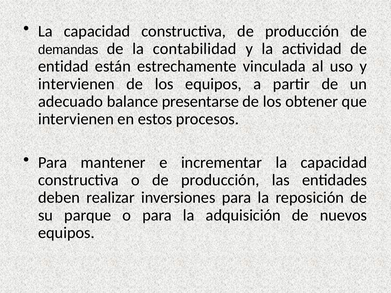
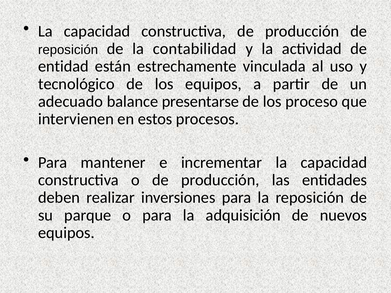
demandas at (68, 50): demandas -> reposición
intervienen at (76, 84): intervienen -> tecnológico
obtener: obtener -> proceso
